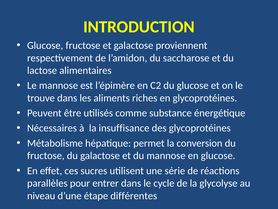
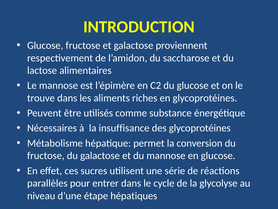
différentes: différentes -> hépatiques
